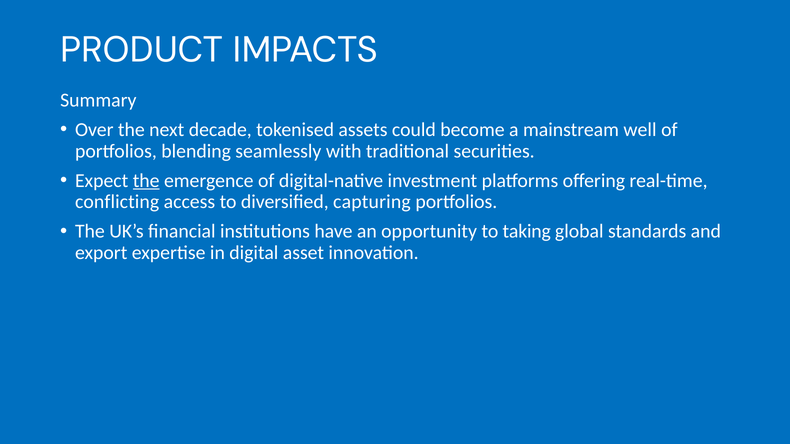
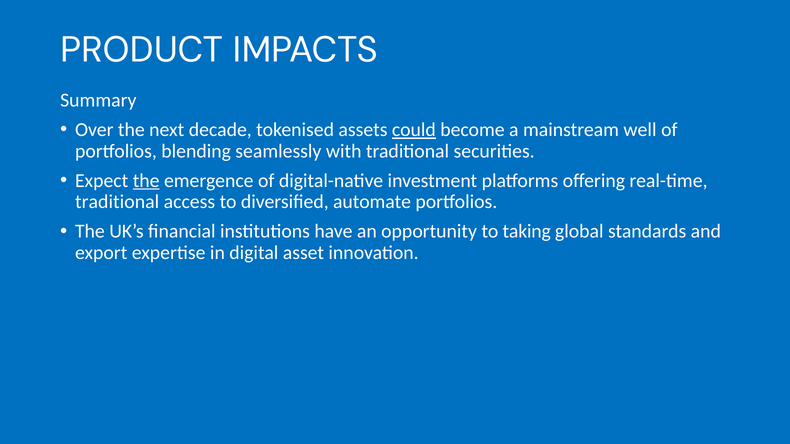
could underline: none -> present
conflicting at (117, 202): conflicting -> traditional
capturing: capturing -> automate
